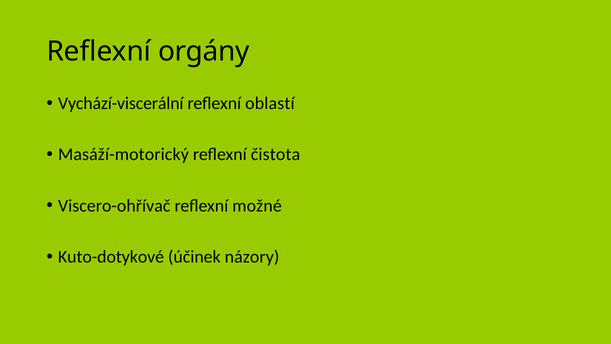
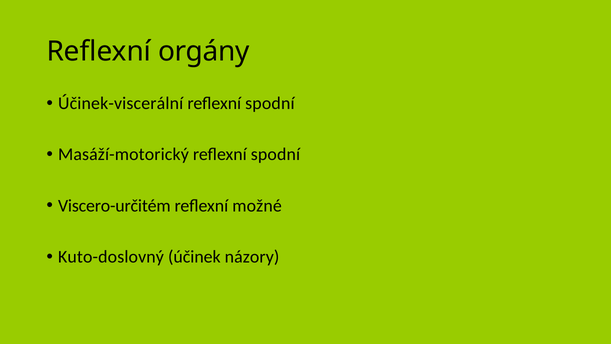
Vychází-viscerální: Vychází-viscerální -> Účinek-viscerální
oblastí at (270, 103): oblastí -> spodní
čistota at (276, 154): čistota -> spodní
Viscero-ohřívač: Viscero-ohřívač -> Viscero-určitém
Kuto-dotykové: Kuto-dotykové -> Kuto-doslovný
